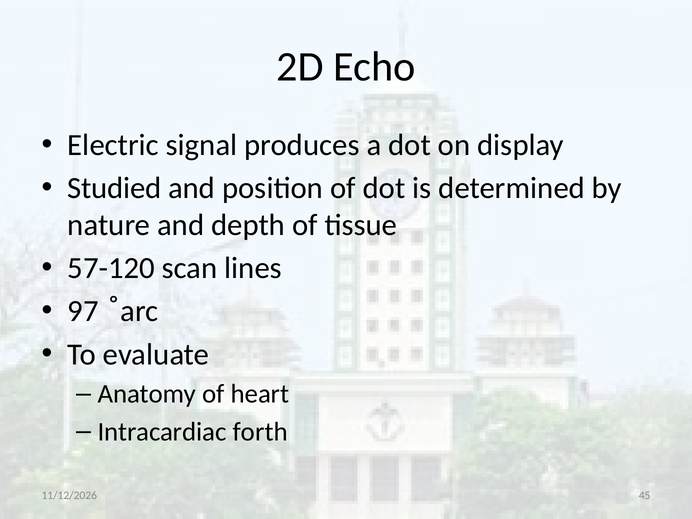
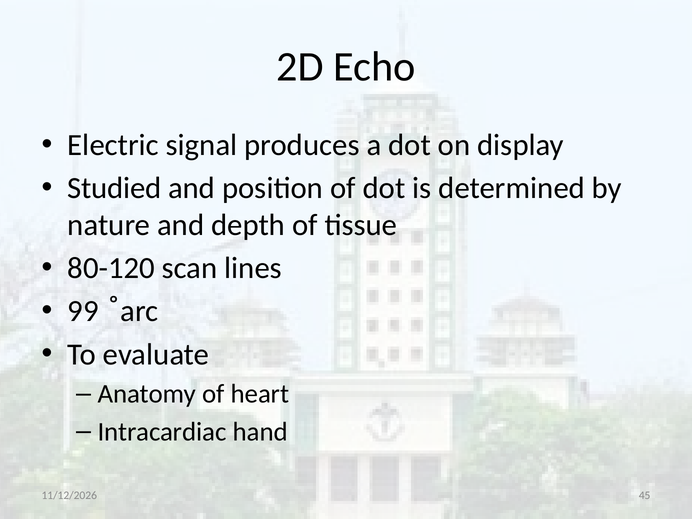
57-120: 57-120 -> 80-120
97: 97 -> 99
forth: forth -> hand
